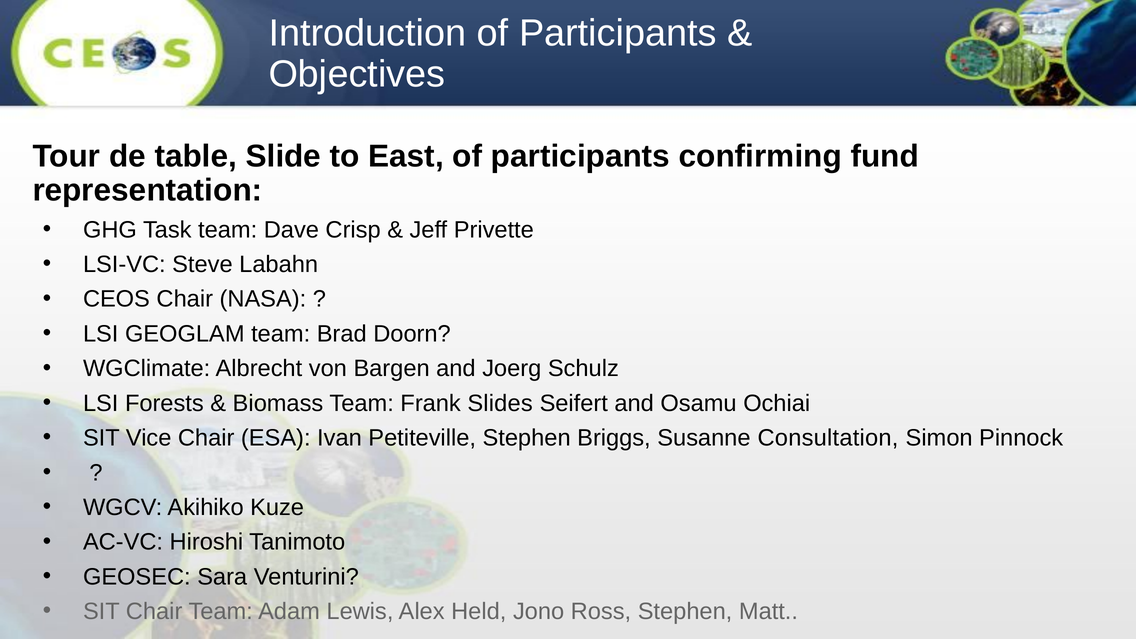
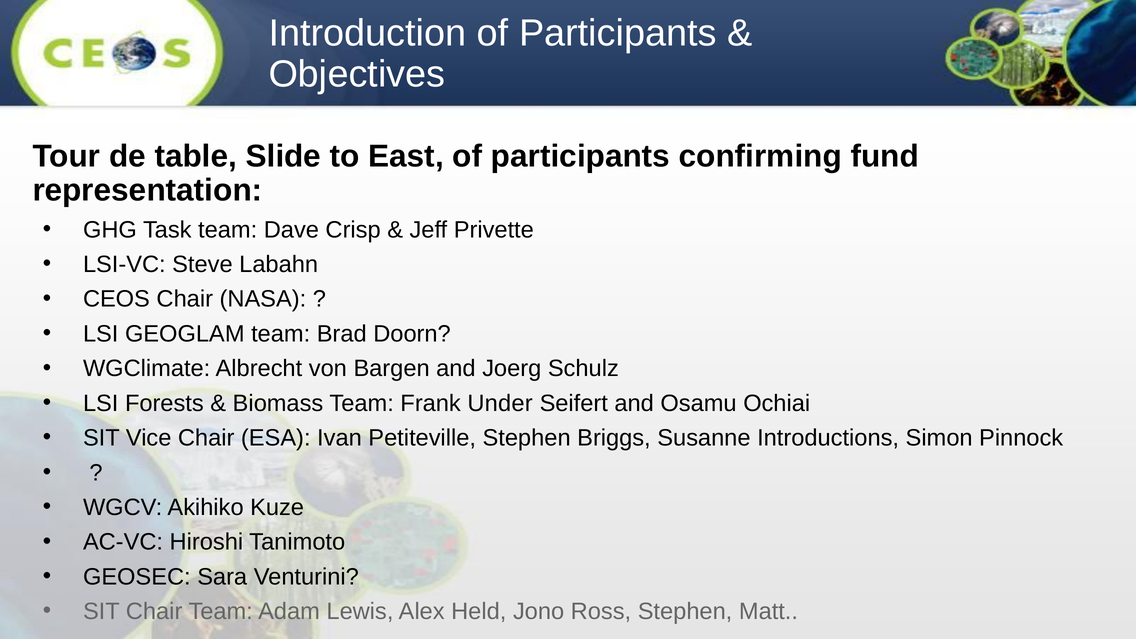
Slides: Slides -> Under
Consultation: Consultation -> Introductions
